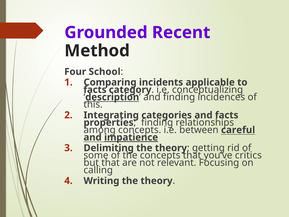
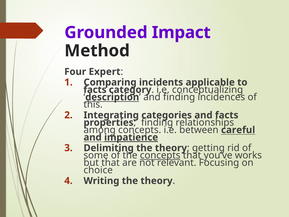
Recent: Recent -> Impact
School: School -> Expert
concepts at (160, 155) underline: none -> present
critics: critics -> works
calling: calling -> choice
